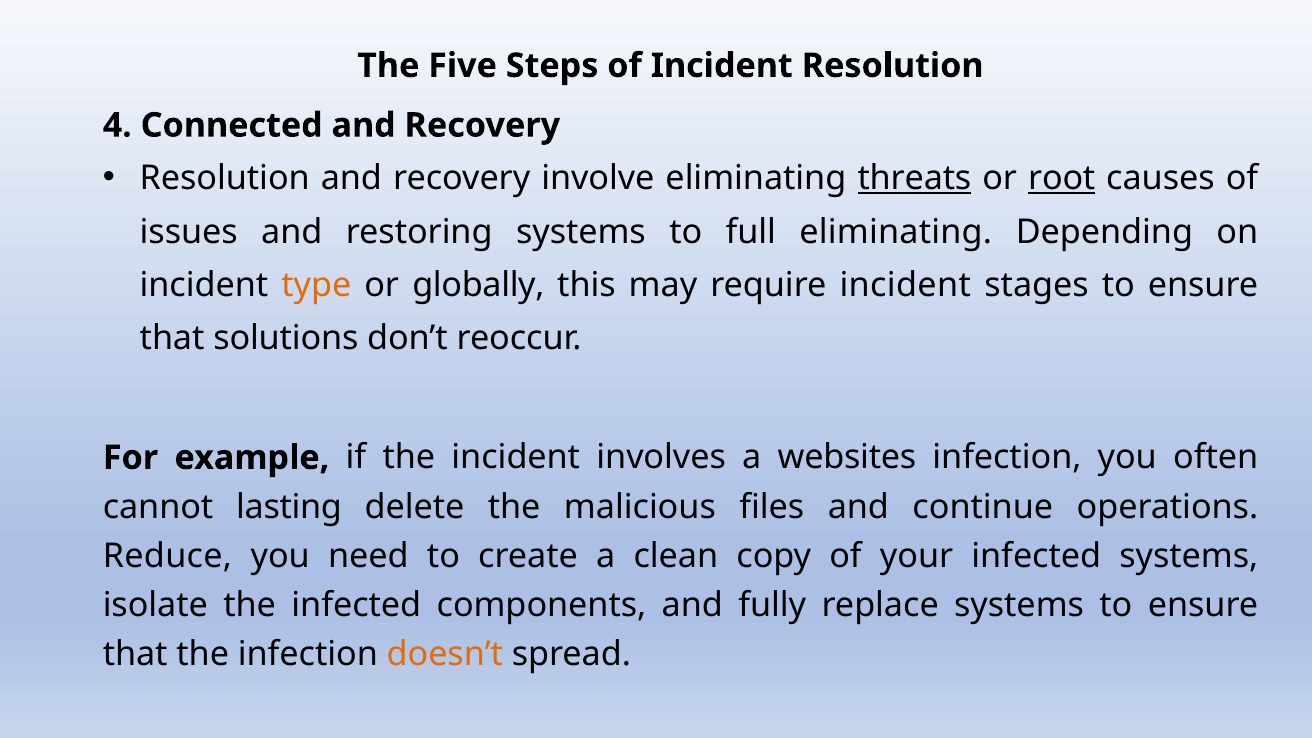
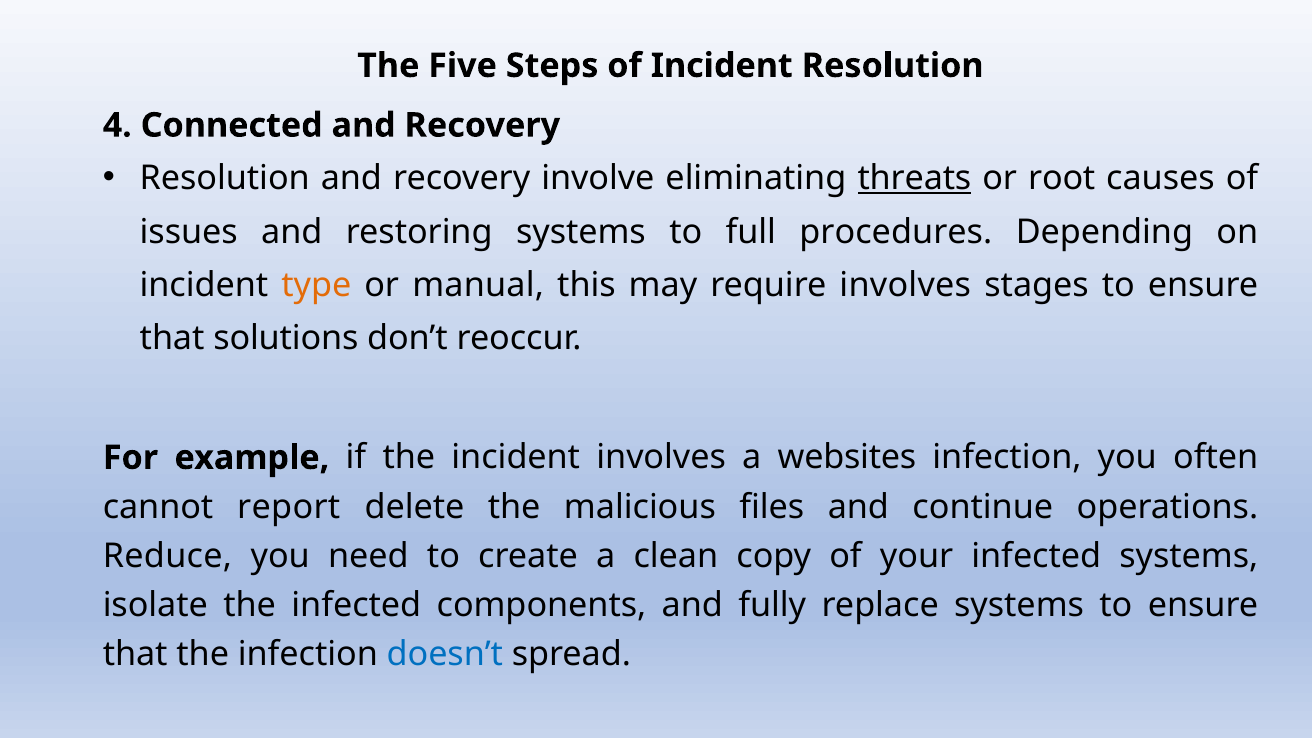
root underline: present -> none
full eliminating: eliminating -> procedures
globally: globally -> manual
require incident: incident -> involves
lasting: lasting -> report
doesn’t colour: orange -> blue
